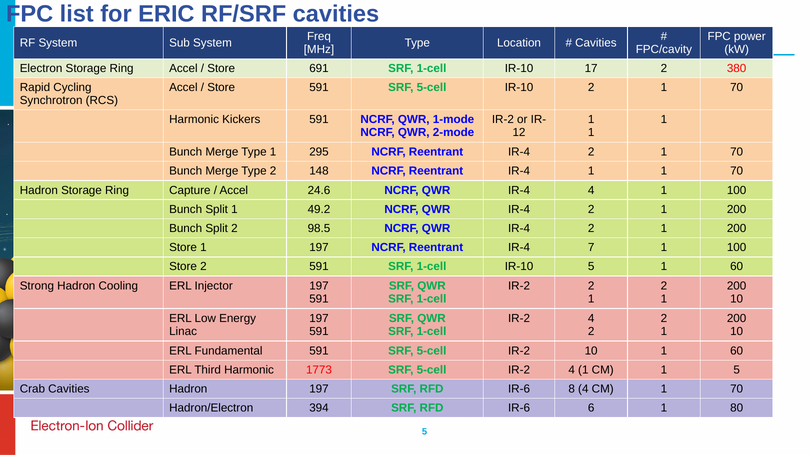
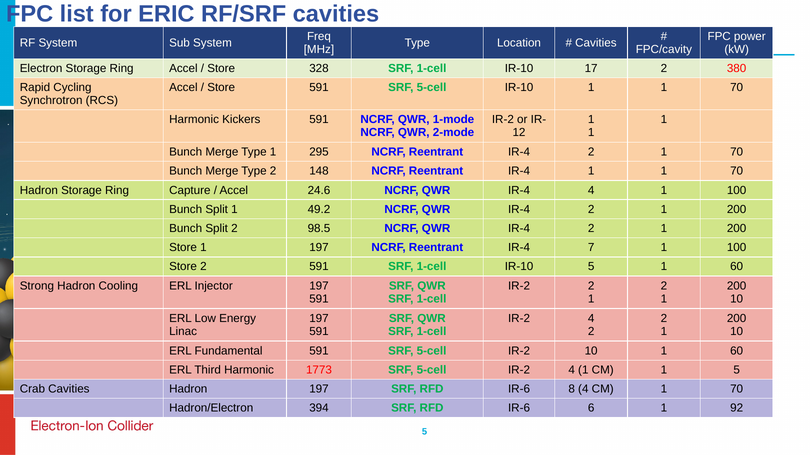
691: 691 -> 328
IR-10 2: 2 -> 1
80: 80 -> 92
